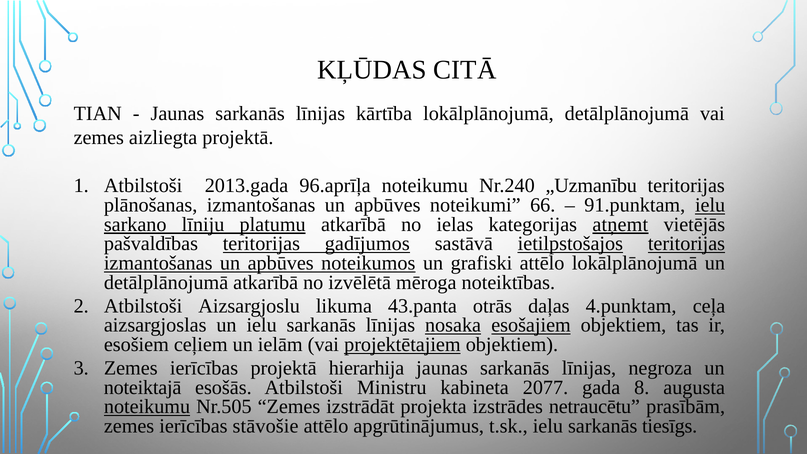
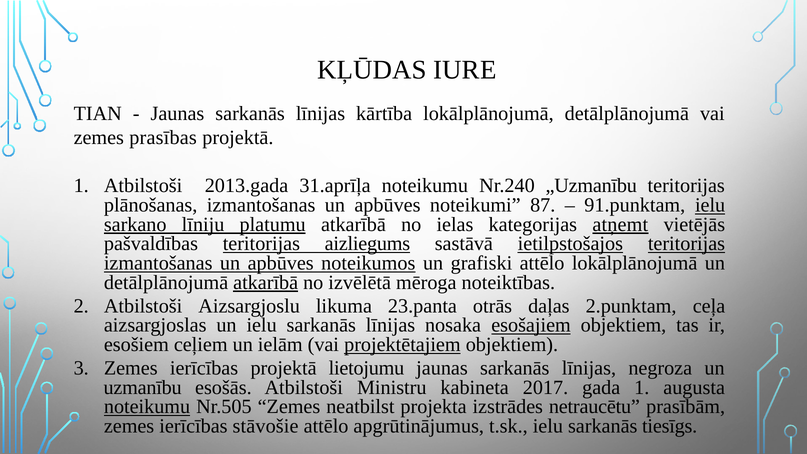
CITĀ: CITĀ -> IURE
aizliegta: aizliegta -> prasības
96.aprīļa: 96.aprīļa -> 31.aprīļa
66: 66 -> 87
gadījumos: gadījumos -> aizliegums
atkarībā at (266, 282) underline: none -> present
43.panta: 43.panta -> 23.panta
4.punktam: 4.punktam -> 2.punktam
nosaka underline: present -> none
hierarhija: hierarhija -> lietojumu
noteiktajā: noteiktajā -> uzmanību
2077: 2077 -> 2017
gada 8: 8 -> 1
izstrādāt: izstrādāt -> neatbilst
